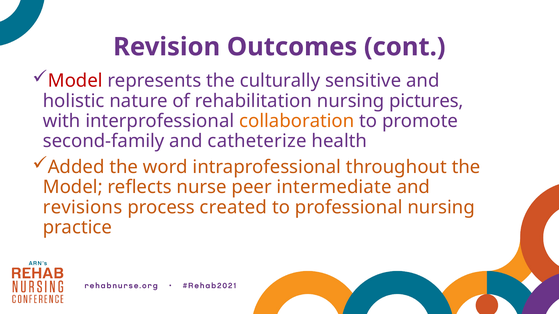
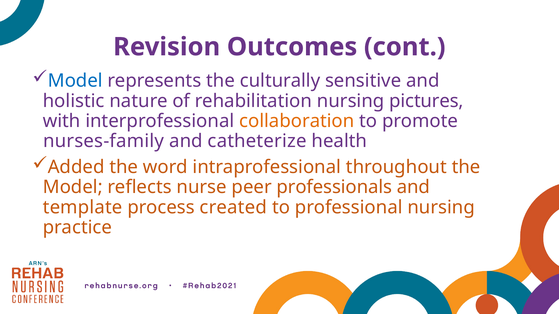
Model at (75, 81) colour: red -> blue
second-family: second-family -> nurses-family
intermediate: intermediate -> professionals
revisions: revisions -> template
